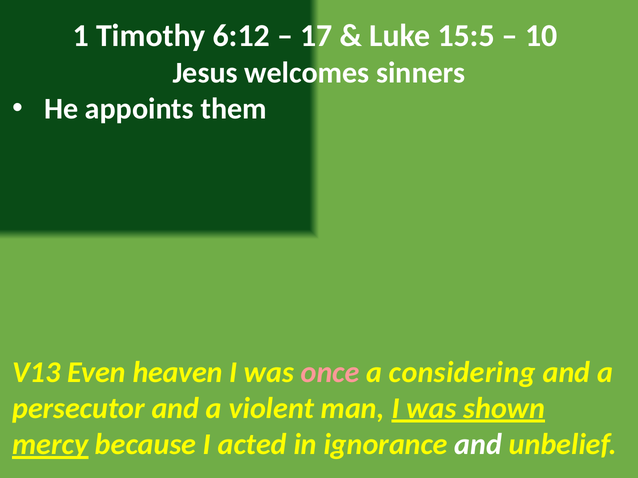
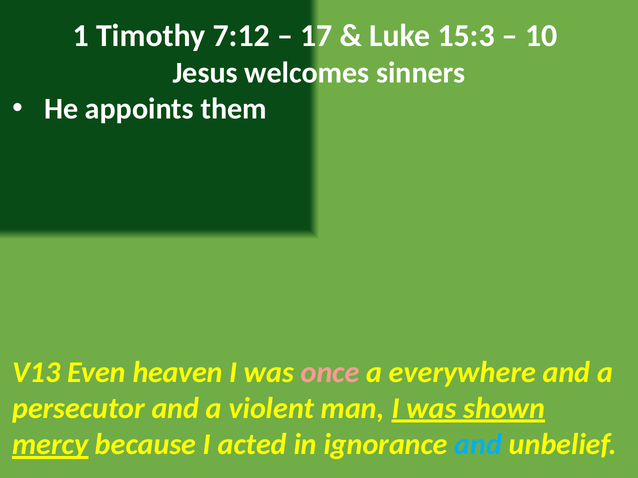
6:12: 6:12 -> 7:12
15:5: 15:5 -> 15:3
considering: considering -> everywhere
and at (478, 445) colour: white -> light blue
